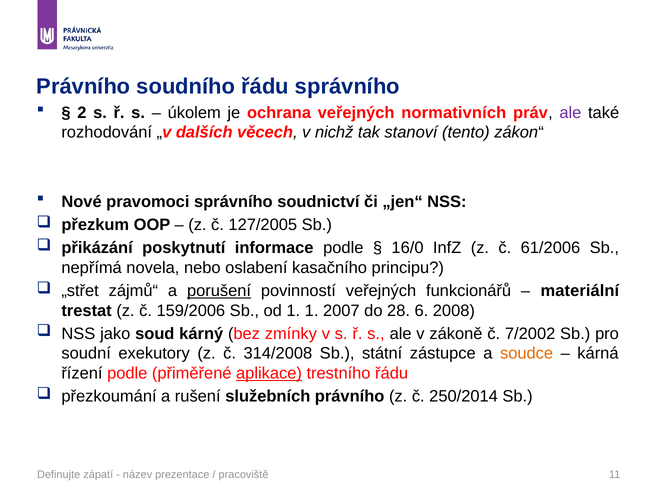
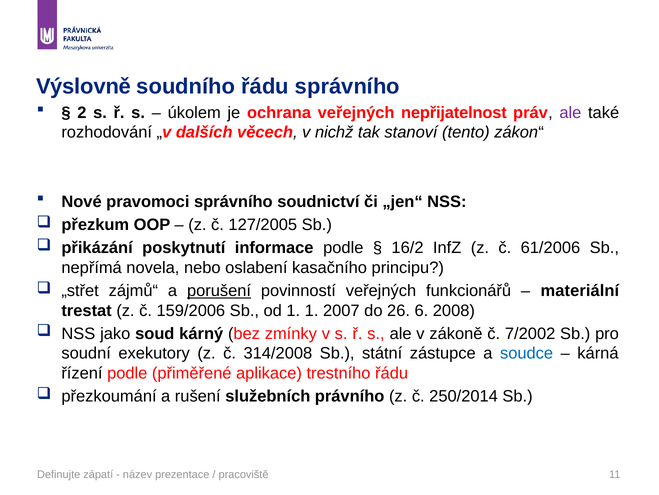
Právního at (83, 86): Právního -> Výslovně
normativních: normativních -> nepřijatelnost
16/0: 16/0 -> 16/2
28: 28 -> 26
soudce colour: orange -> blue
aplikace underline: present -> none
